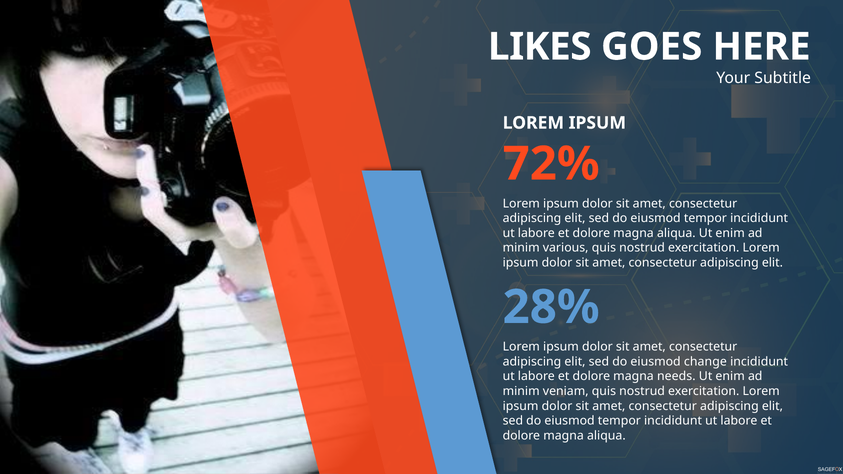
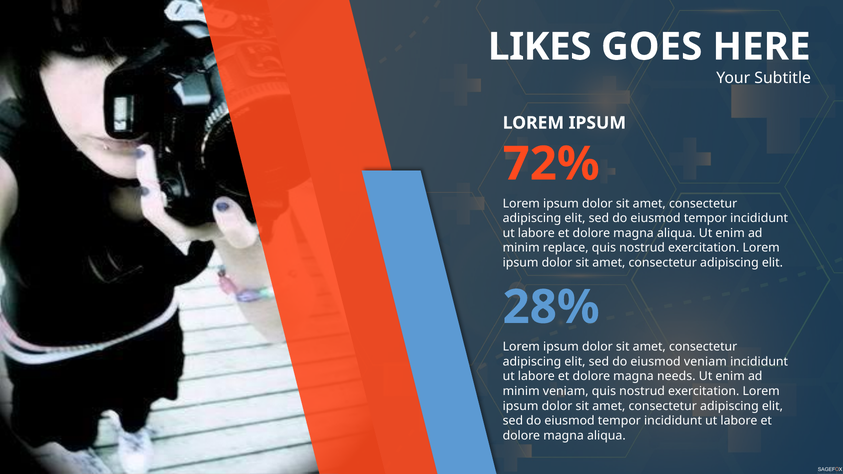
various: various -> replace
eiusmod change: change -> veniam
